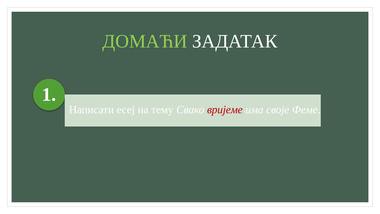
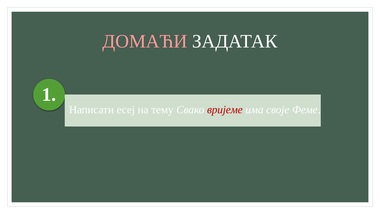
ДОМАЋИ colour: light green -> pink
